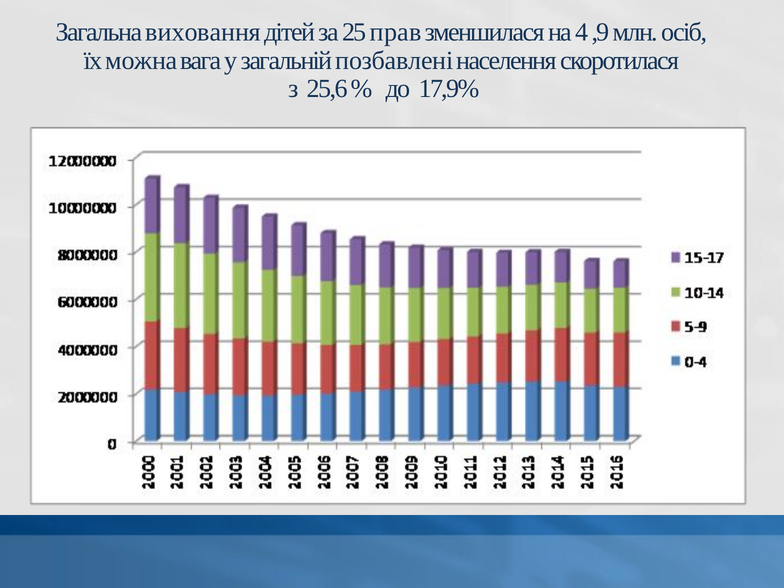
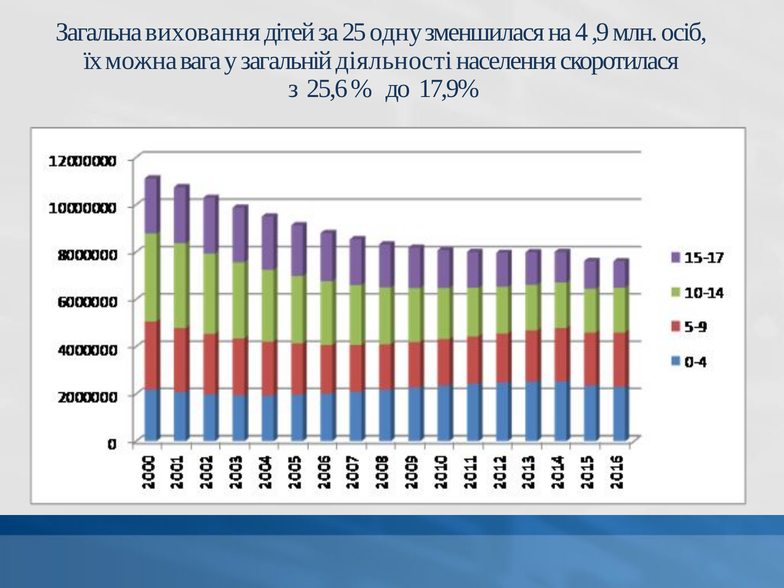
прав: прав -> одну
позбавлені: позбавлені -> діяльності
